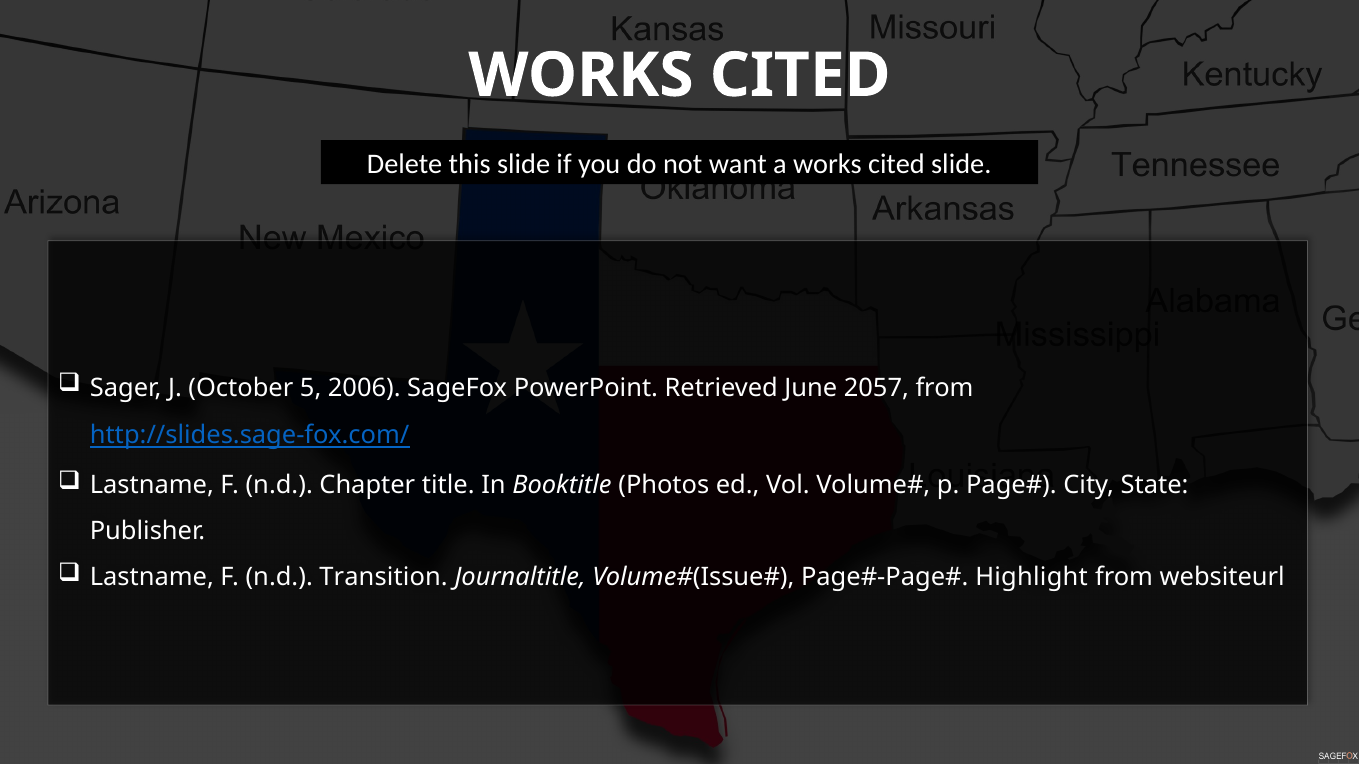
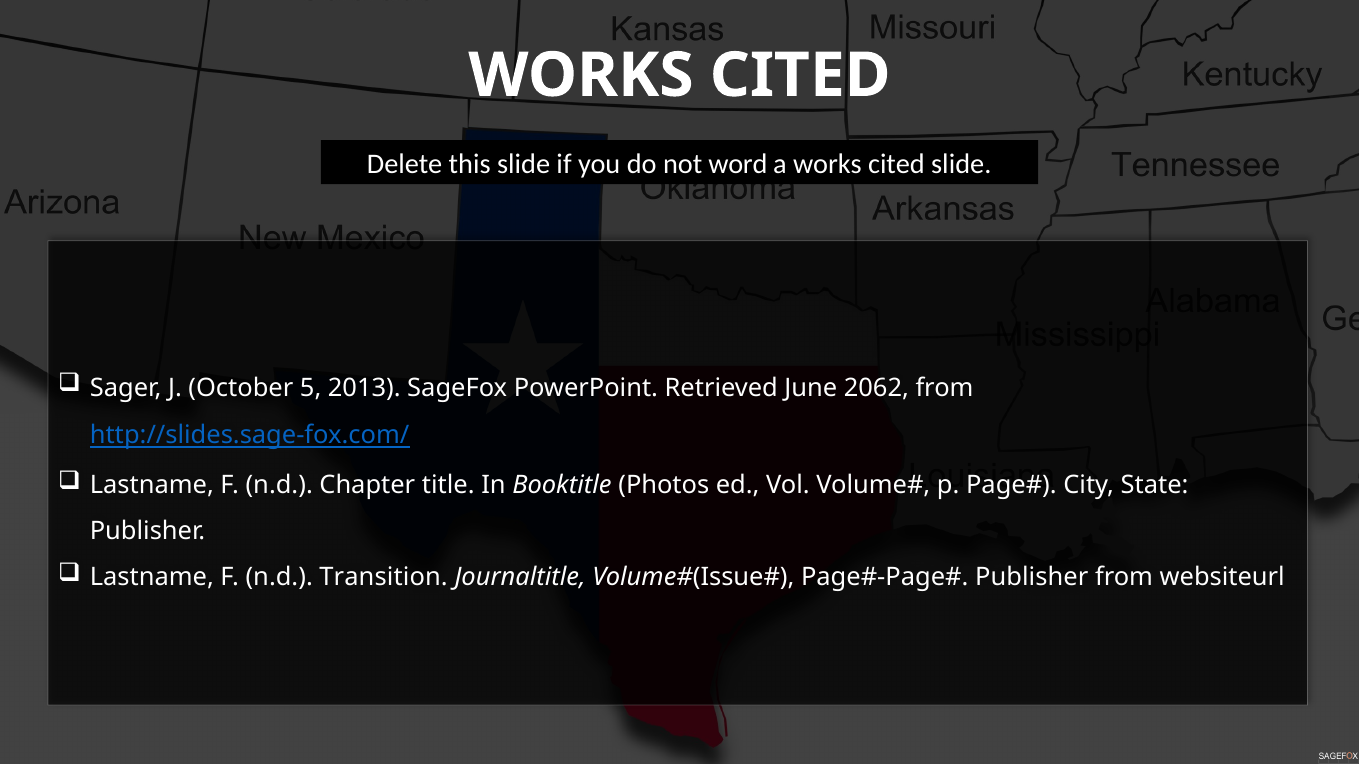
want: want -> word
2006: 2006 -> 2013
2057: 2057 -> 2062
Highlight at (1032, 577): Highlight -> Publisher
